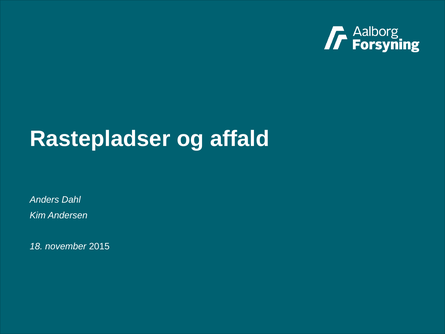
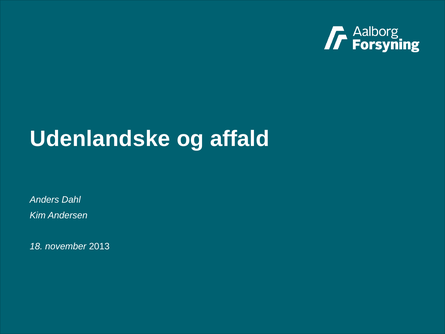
Rastepladser: Rastepladser -> Udenlandske
2015: 2015 -> 2013
